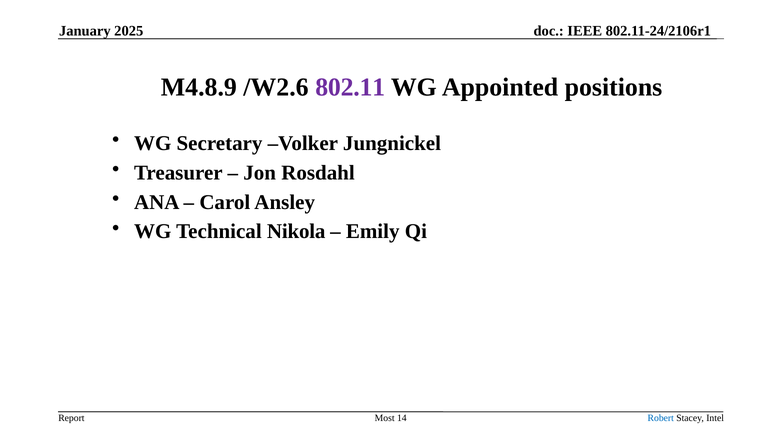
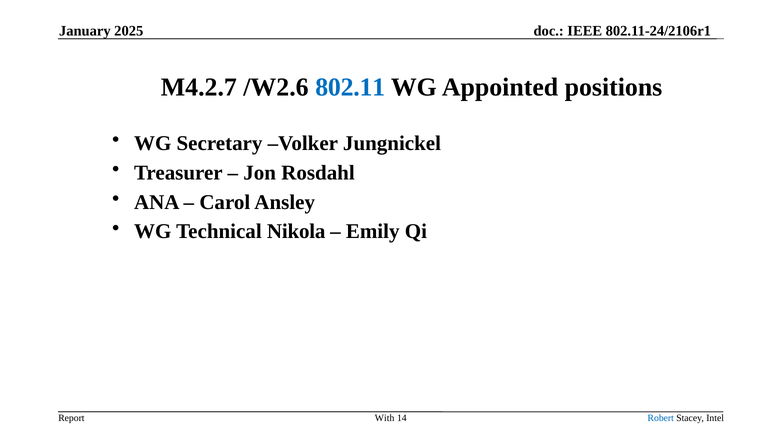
M4.8.9: M4.8.9 -> M4.2.7
802.11 colour: purple -> blue
Most: Most -> With
